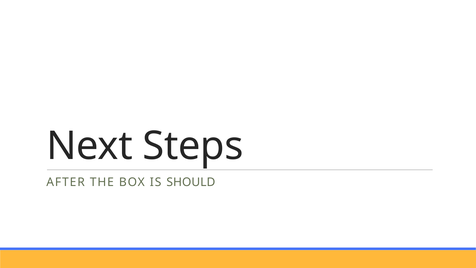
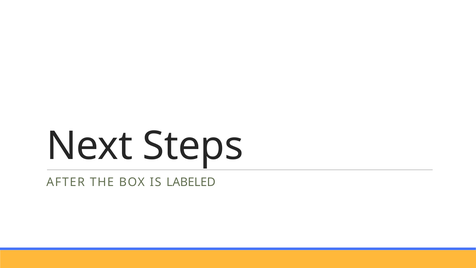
SHOULD: SHOULD -> LABELED
